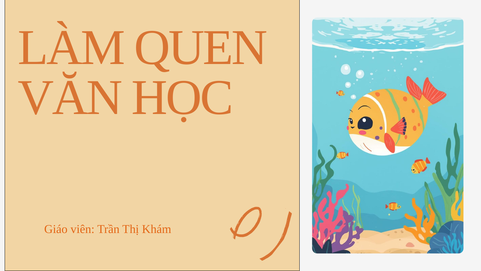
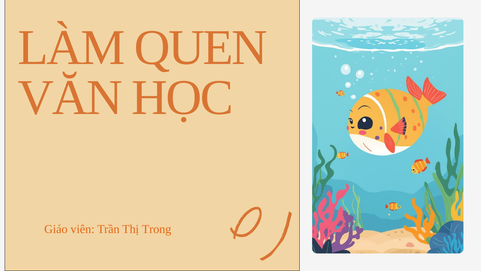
Khám: Khám -> Trong
